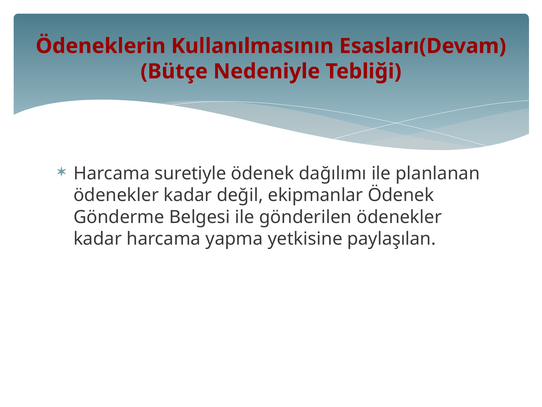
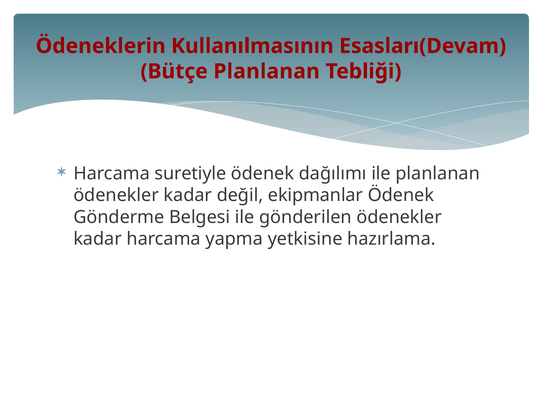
Bütçe Nedeniyle: Nedeniyle -> Planlanan
paylaşılan: paylaşılan -> hazırlama
